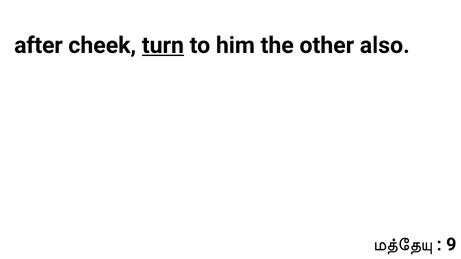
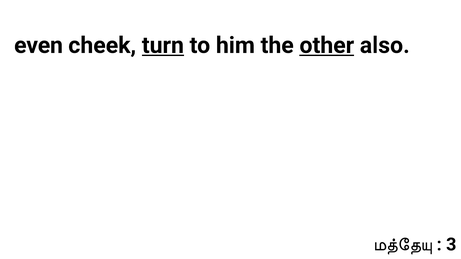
after: after -> even
other underline: none -> present
9: 9 -> 3
